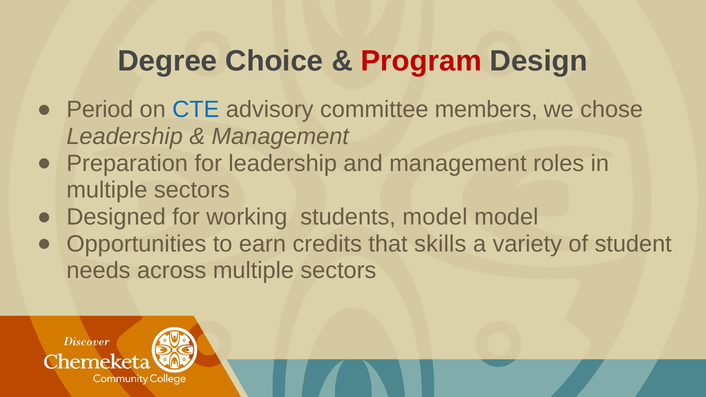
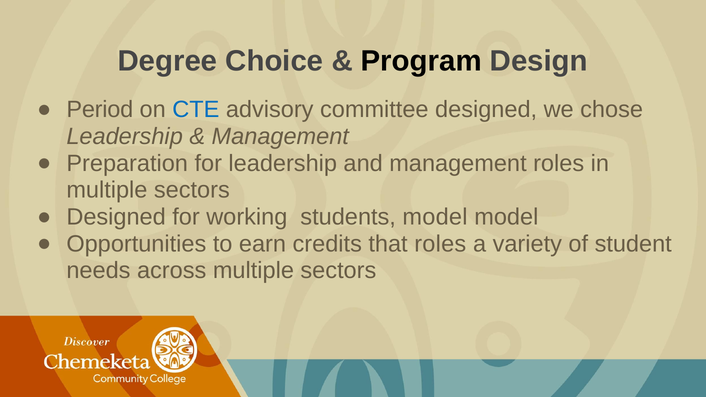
Program colour: red -> black
committee members: members -> designed
that skills: skills -> roles
